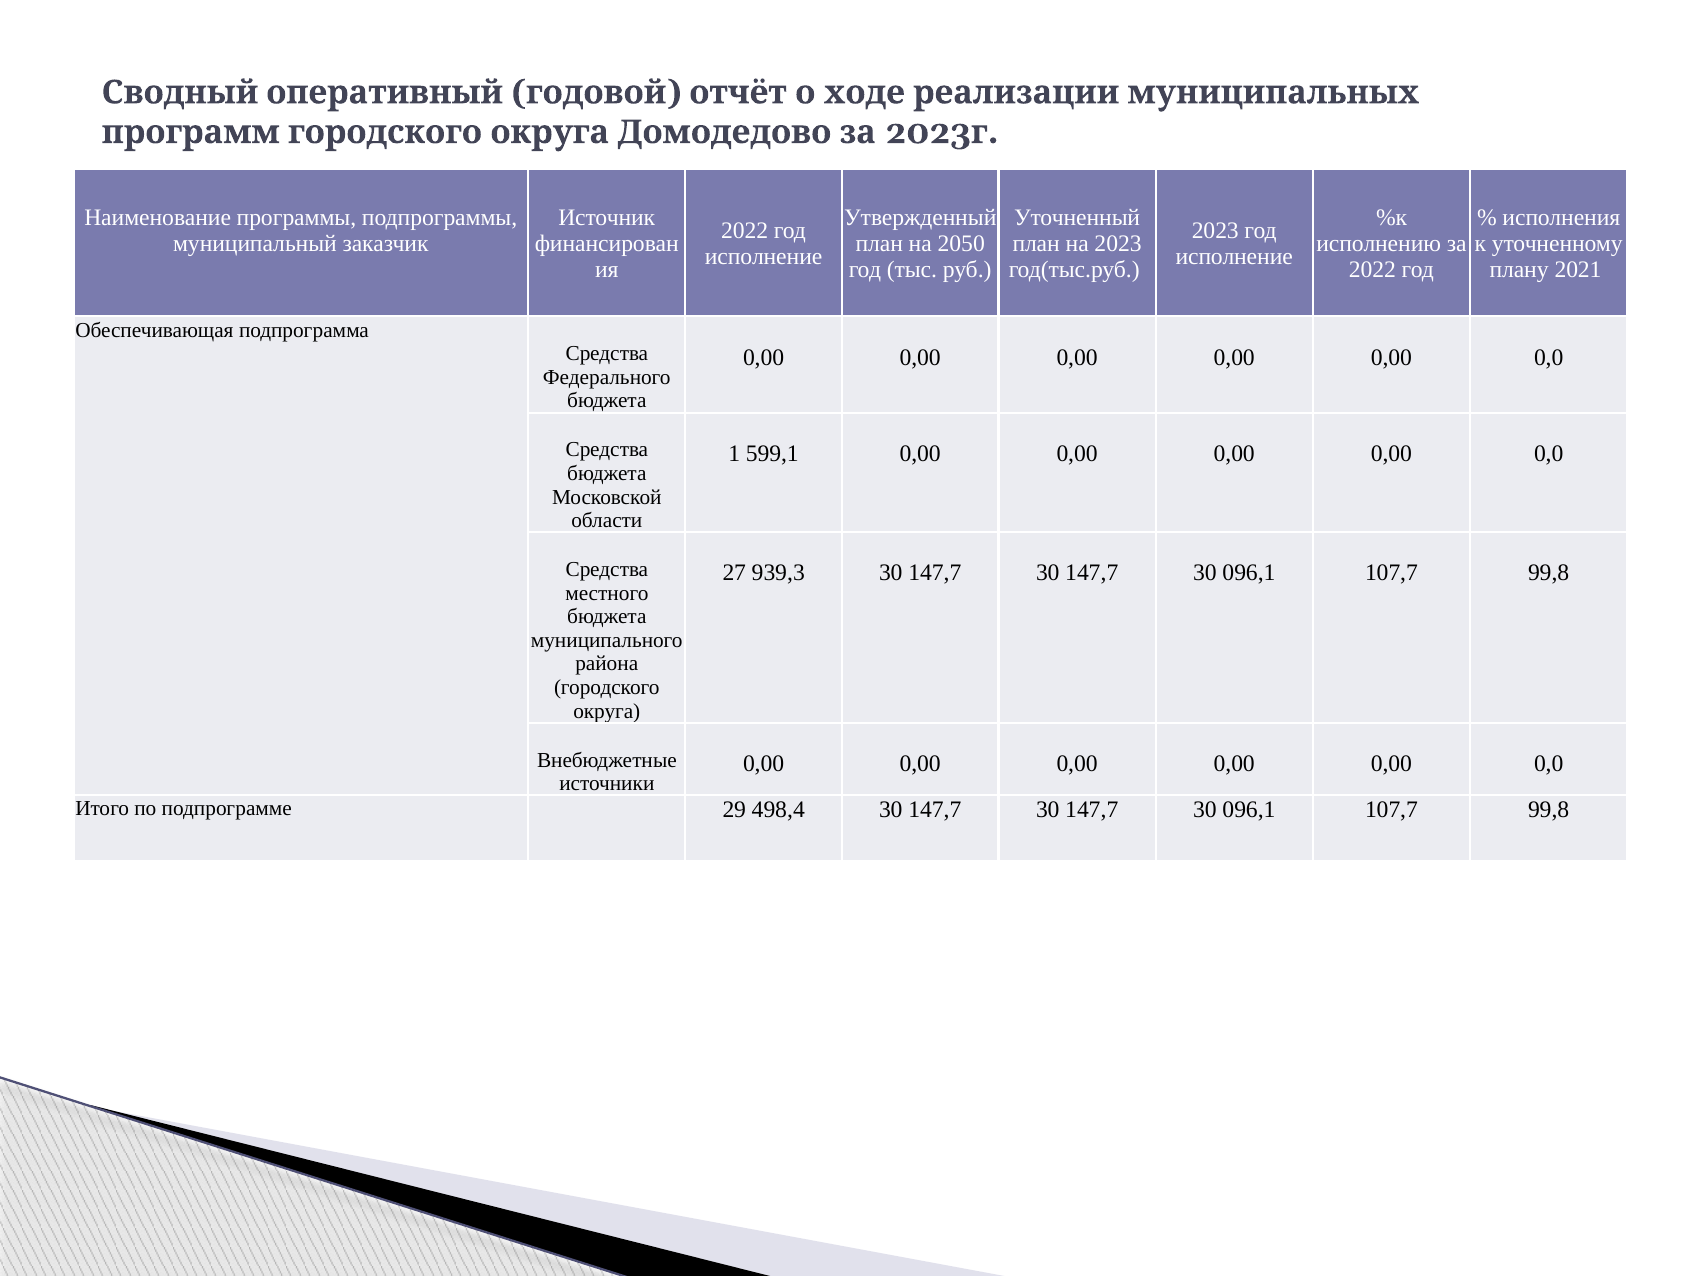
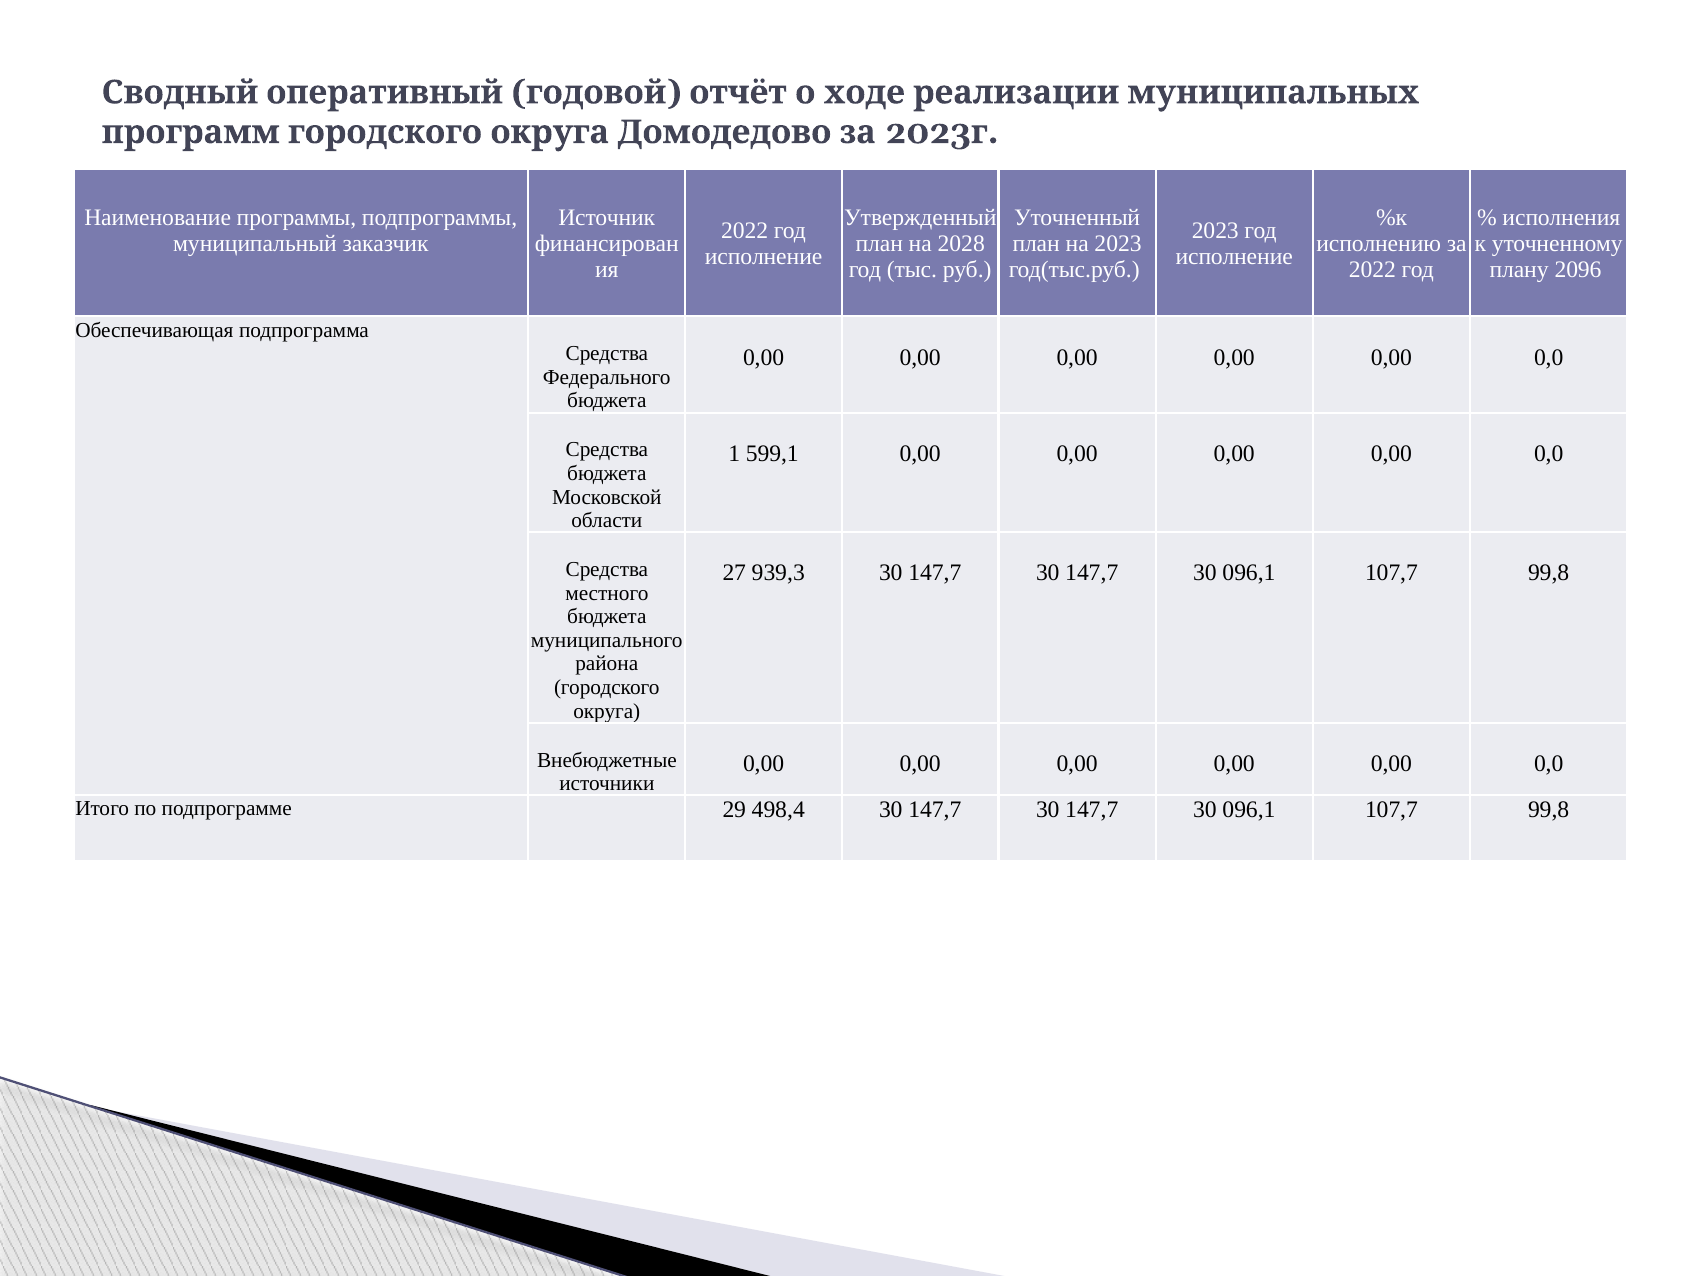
2050: 2050 -> 2028
2021: 2021 -> 2096
